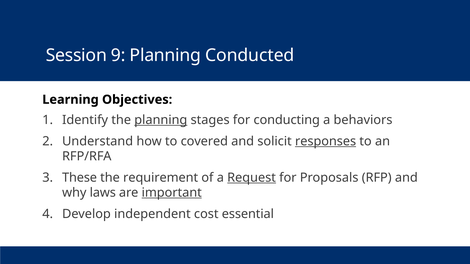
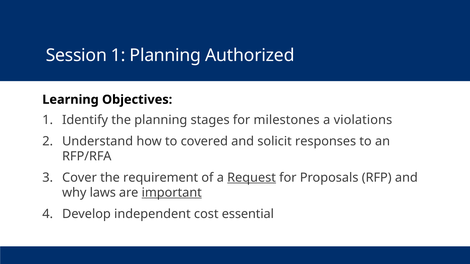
Session 9: 9 -> 1
Conducted: Conducted -> Authorized
planning at (161, 120) underline: present -> none
conducting: conducting -> milestones
behaviors: behaviors -> violations
responses underline: present -> none
These: These -> Cover
